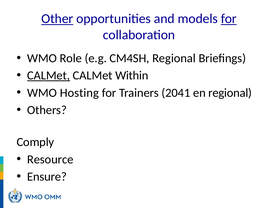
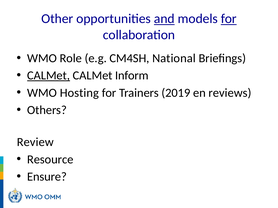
Other underline: present -> none
and underline: none -> present
CM4SH Regional: Regional -> National
Within: Within -> Inform
2041: 2041 -> 2019
en regional: regional -> reviews
Comply: Comply -> Review
